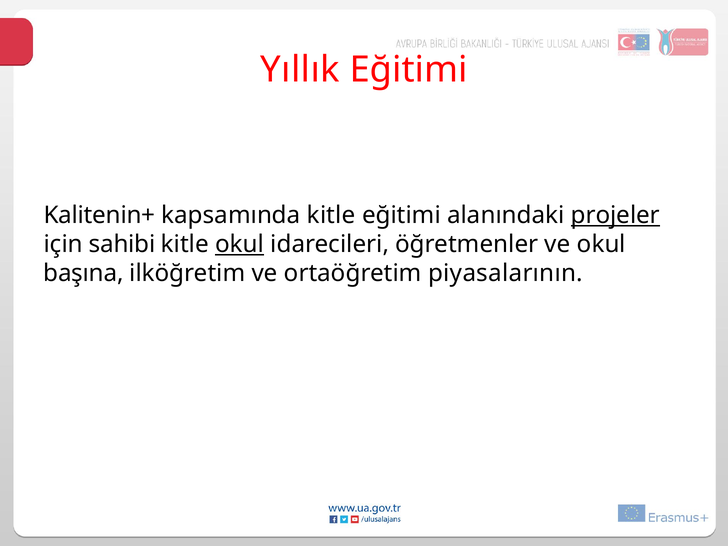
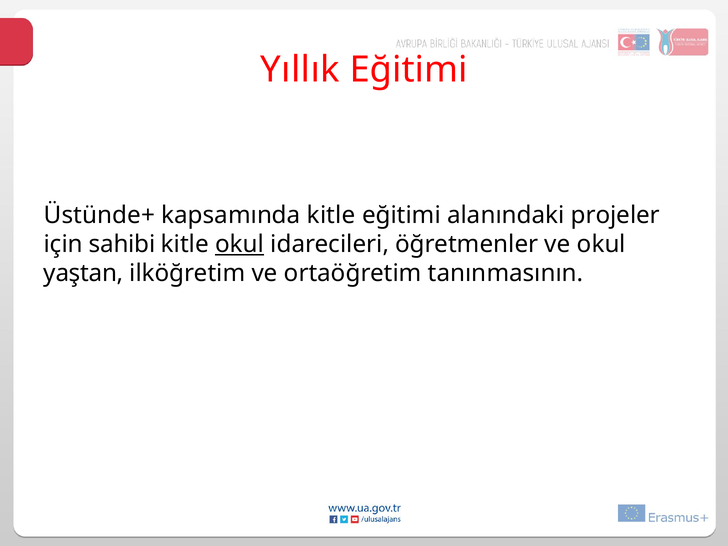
Kalitenin+: Kalitenin+ -> Üstünde+
projeler underline: present -> none
başına: başına -> yaştan
piyasalarının: piyasalarının -> tanınmasının
